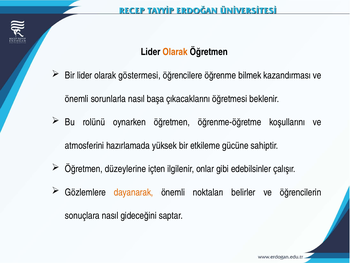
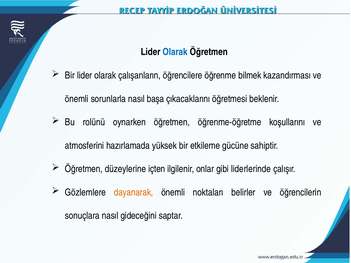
Olarak at (175, 52) colour: orange -> blue
göstermesi: göstermesi -> çalışanların
edebilsinler: edebilsinler -> liderlerinde
